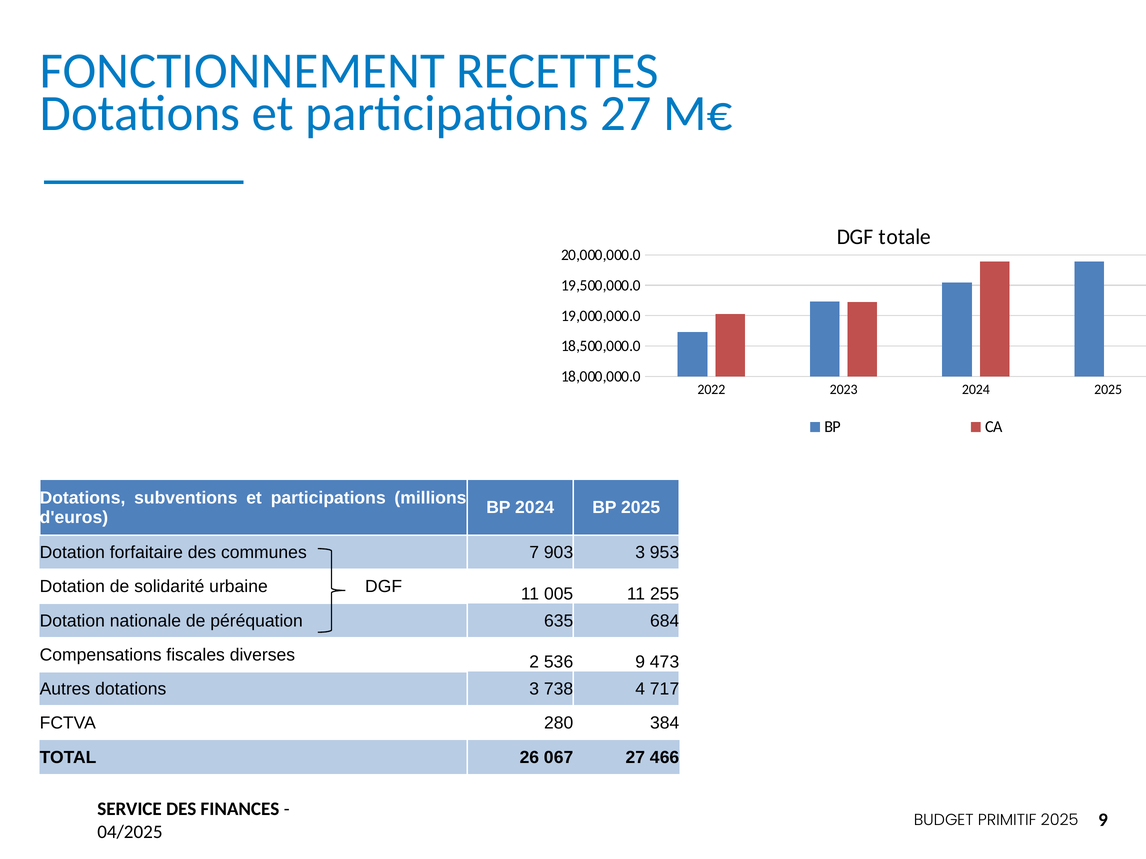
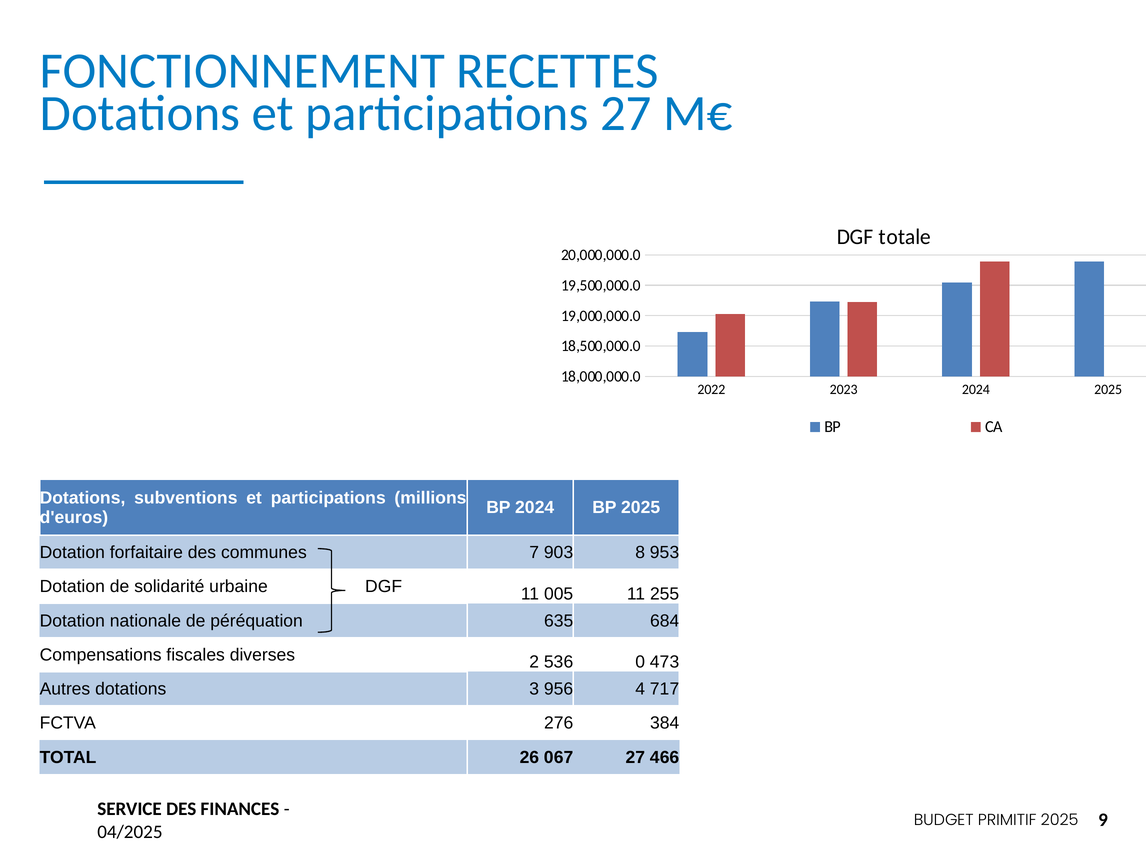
903 3: 3 -> 8
536 9: 9 -> 0
738: 738 -> 956
280: 280 -> 276
